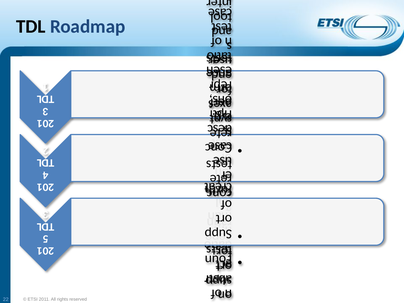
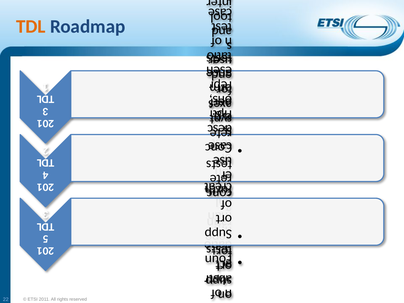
TDL colour: black -> orange
